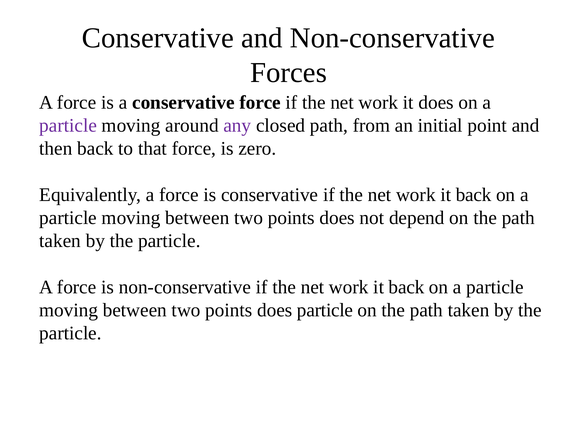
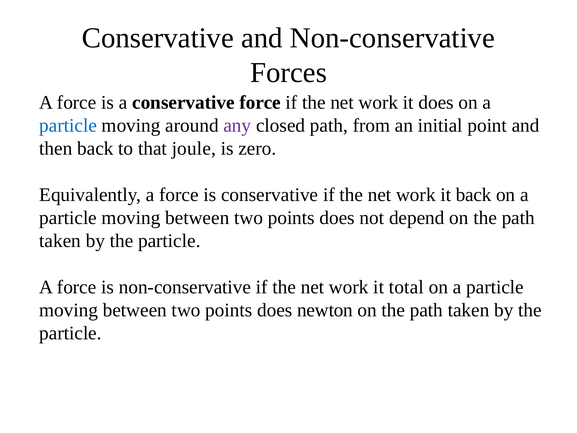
particle at (68, 125) colour: purple -> blue
that force: force -> joule
back at (406, 287): back -> total
does particle: particle -> newton
